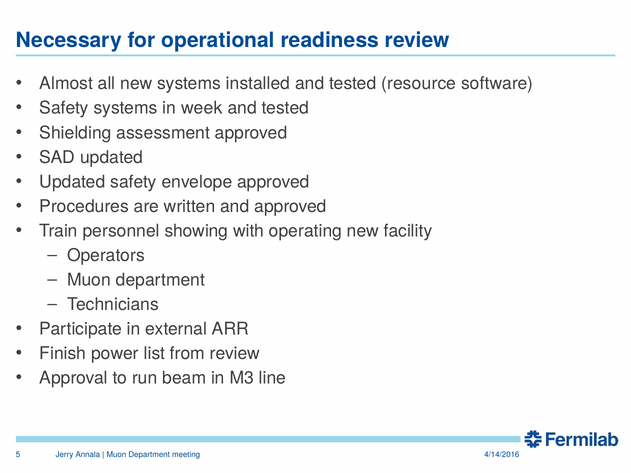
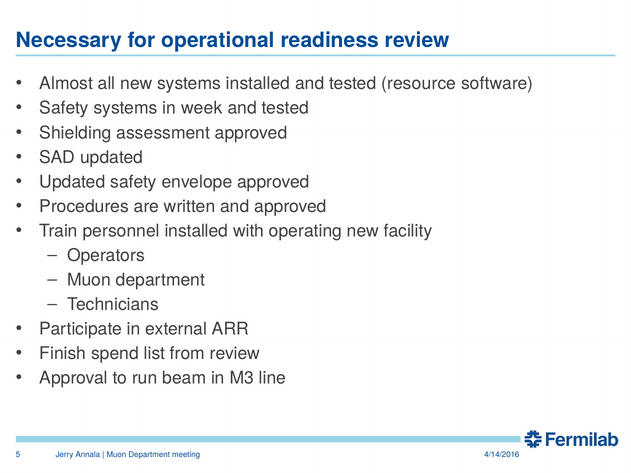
personnel showing: showing -> installed
power: power -> spend
